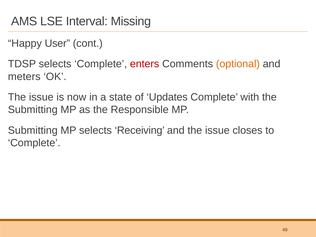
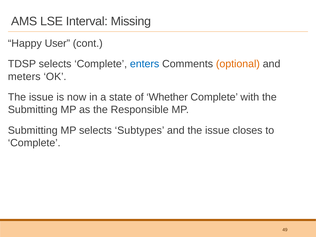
enters colour: red -> blue
Updates: Updates -> Whether
Receiving: Receiving -> Subtypes
